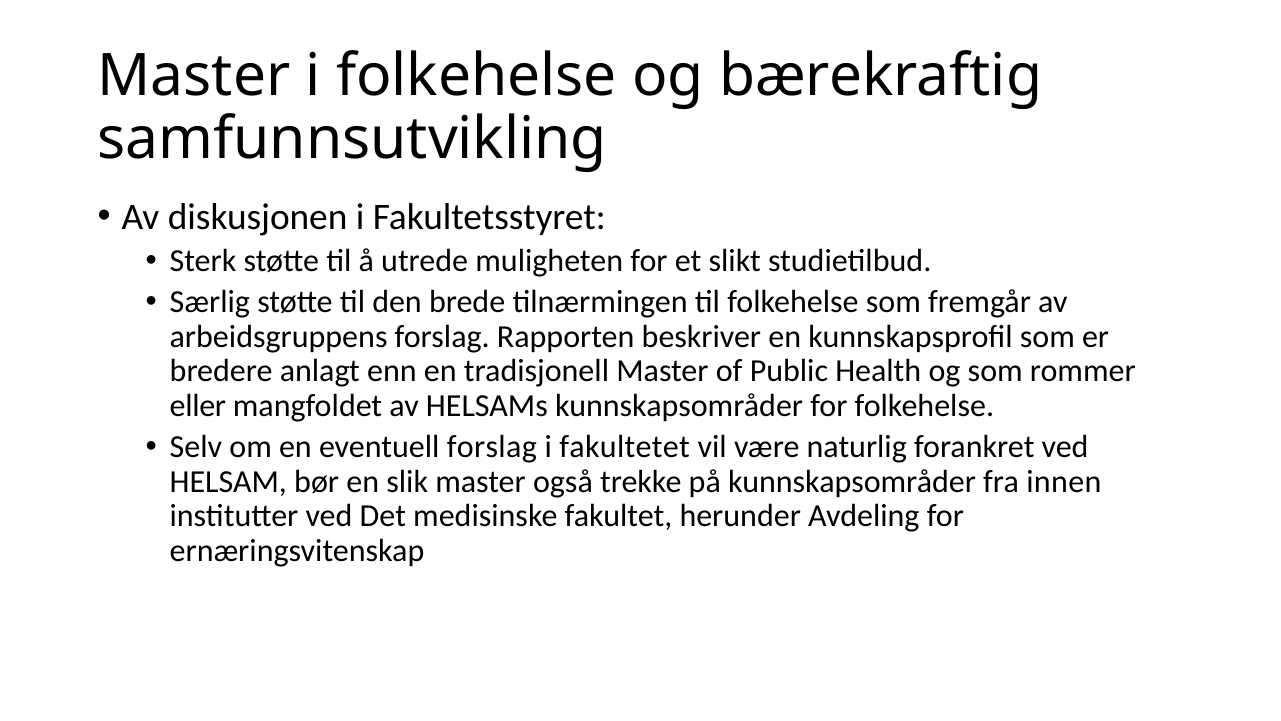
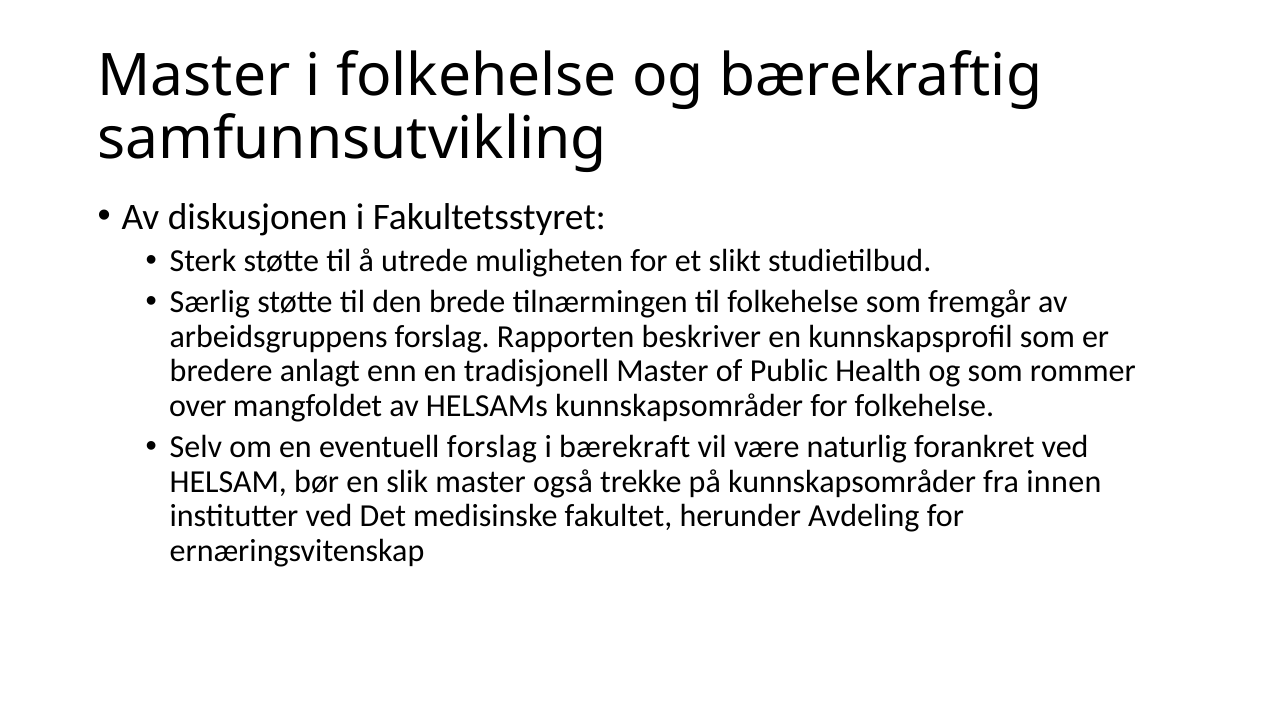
eller: eller -> over
fakultetet: fakultetet -> bærekraft
